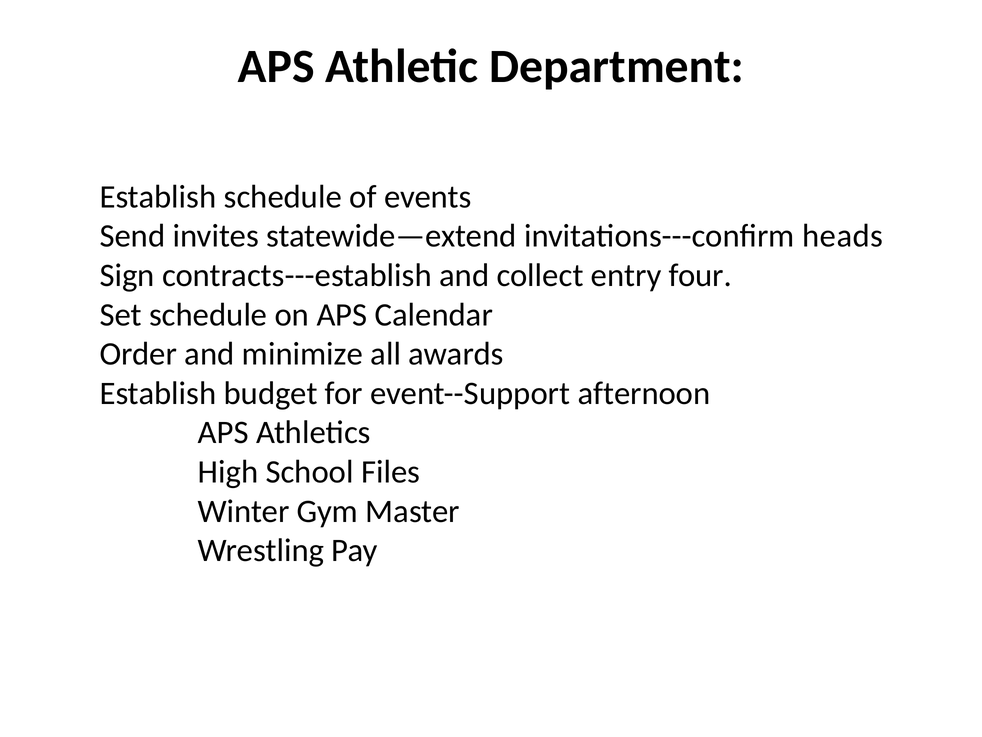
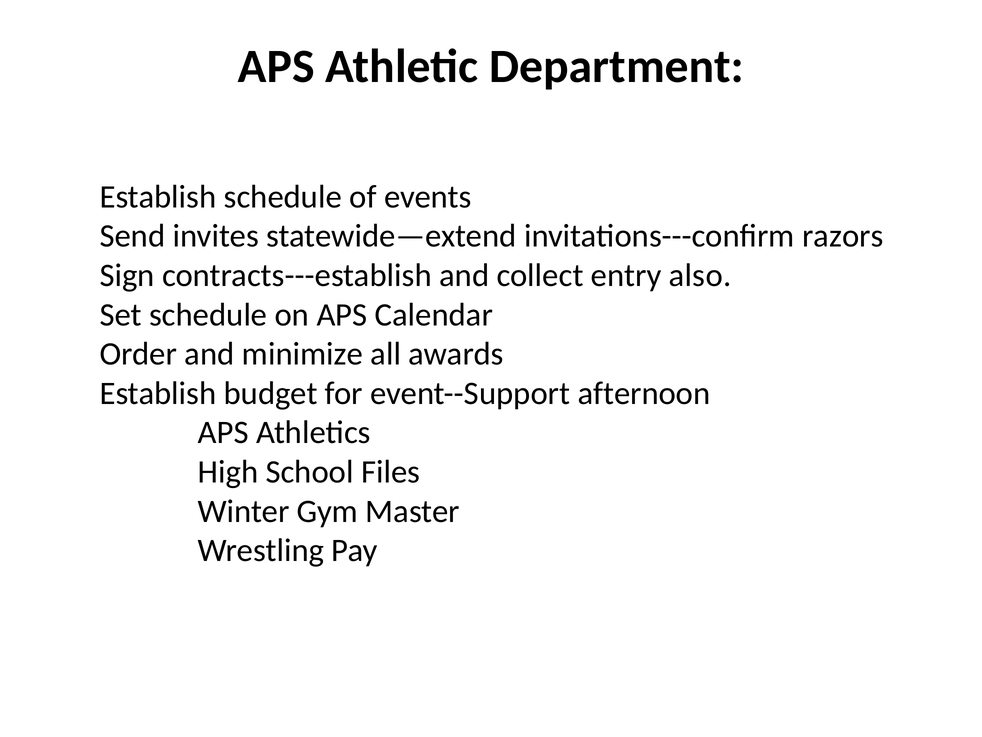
heads: heads -> razors
four: four -> also
